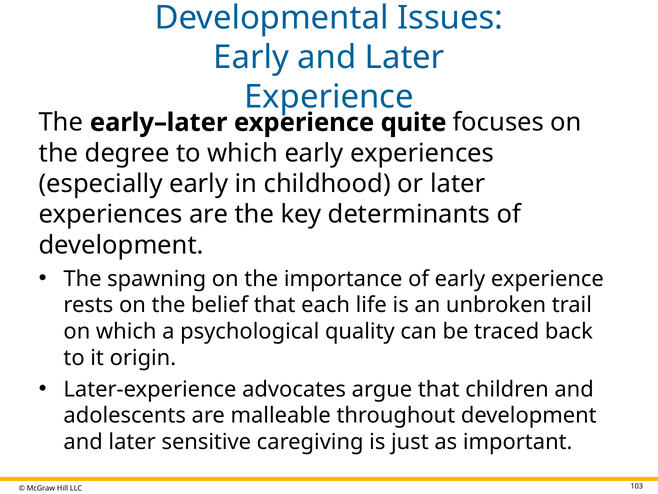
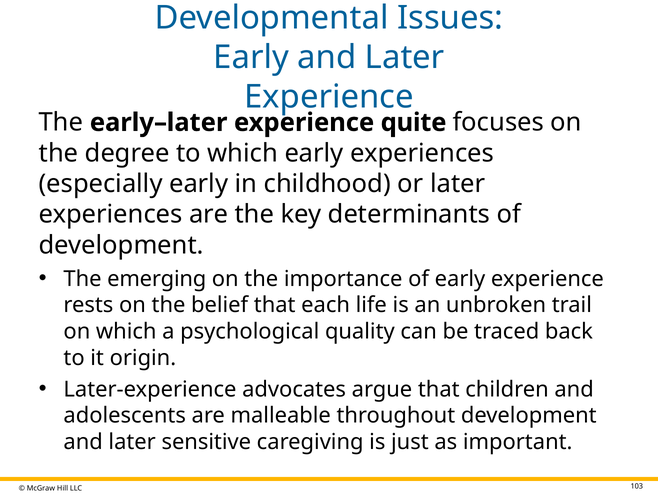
spawning: spawning -> emerging
